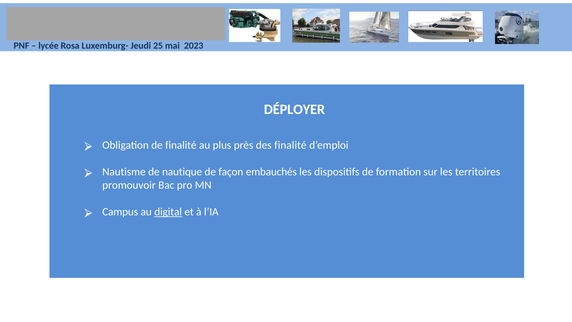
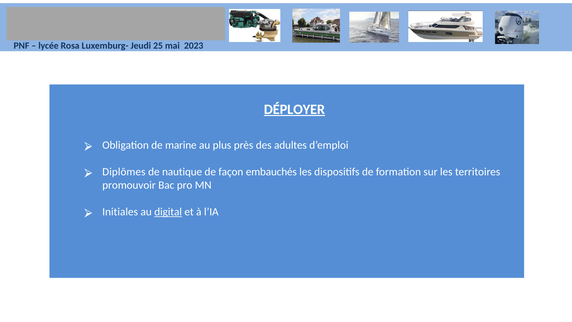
DÉPLOYER underline: none -> present
de finalité: finalité -> marine
des finalité: finalité -> adultes
Nautisme: Nautisme -> Diplômes
Campus: Campus -> Initiales
